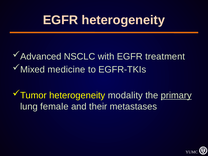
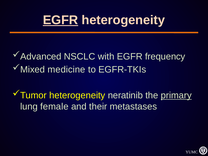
EGFR at (61, 20) underline: none -> present
treatment: treatment -> frequency
modality: modality -> neratinib
